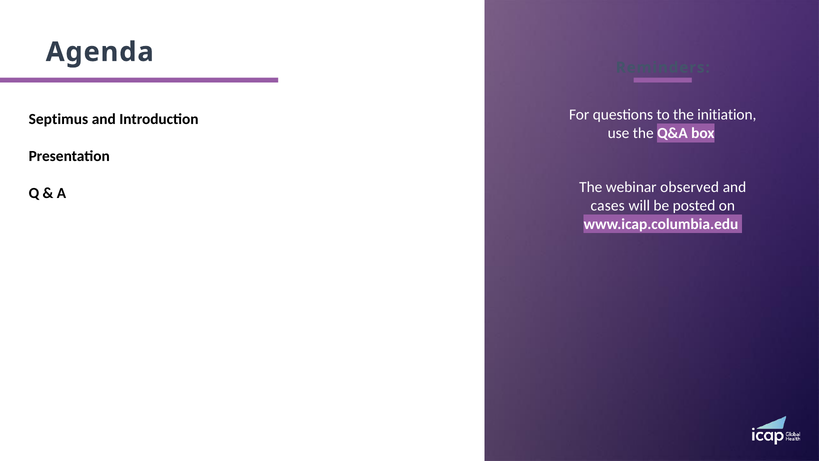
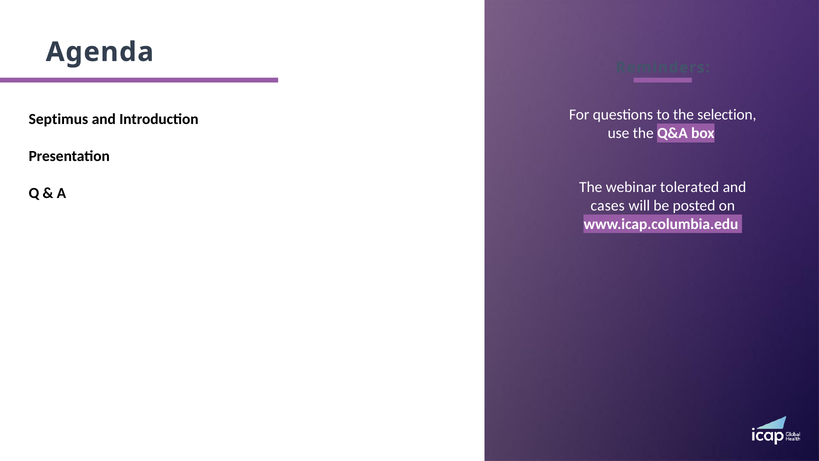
initiation: initiation -> selection
observed: observed -> tolerated
